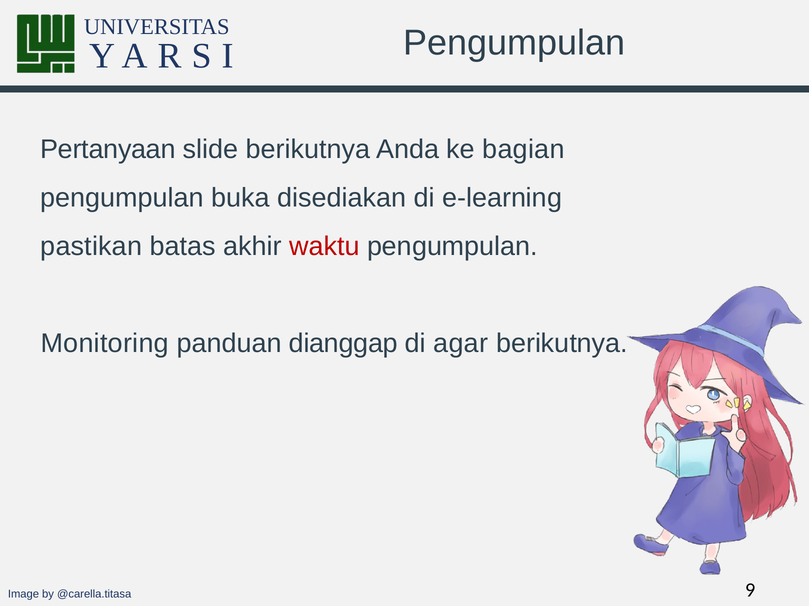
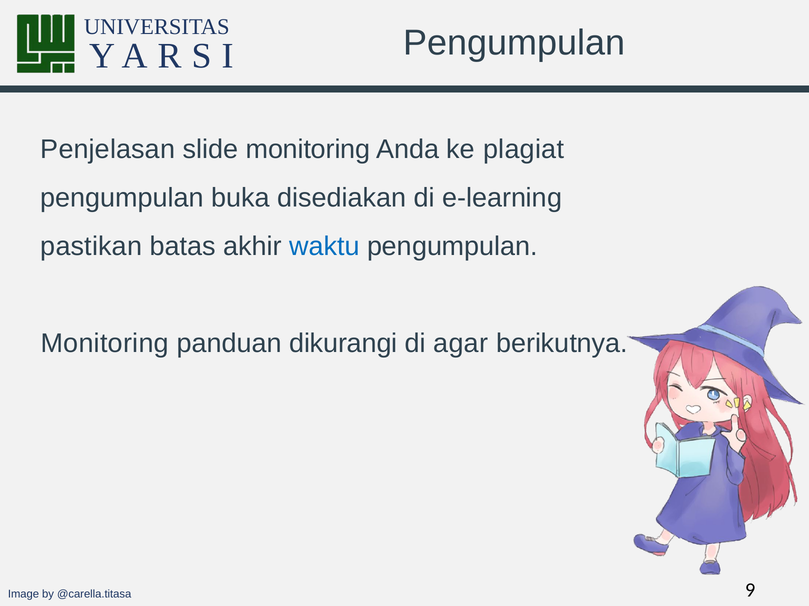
Pertanyaan: Pertanyaan -> Penjelasan
slide berikutnya: berikutnya -> monitoring
bagian: bagian -> plagiat
waktu colour: red -> blue
dianggap: dianggap -> dikurangi
